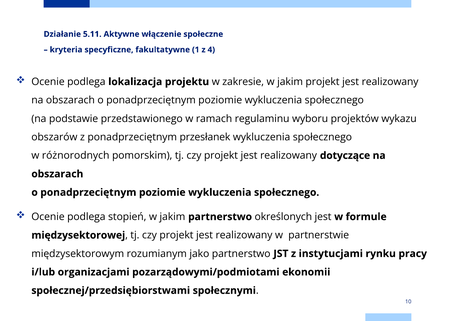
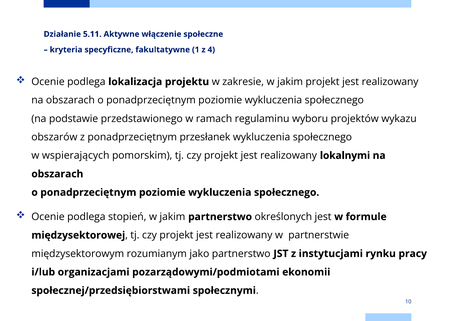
różnorodnych: różnorodnych -> wspierających
dotyczące: dotyczące -> lokalnymi
